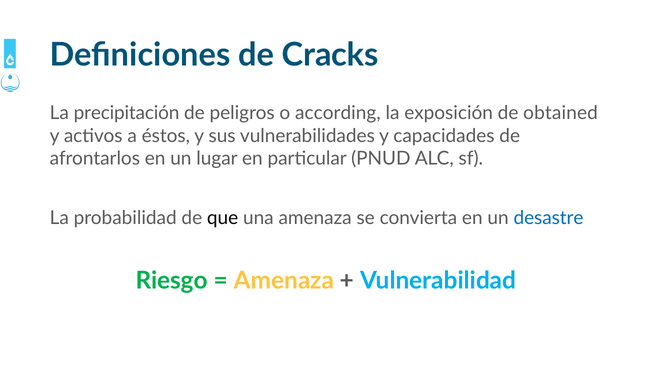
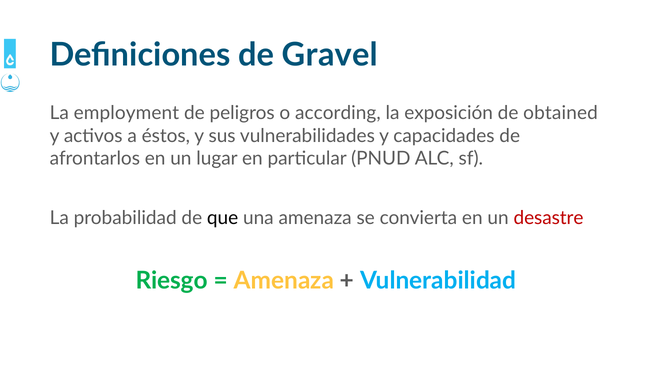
Cracks: Cracks -> Gravel
precipitación: precipitación -> employment
desastre colour: blue -> red
